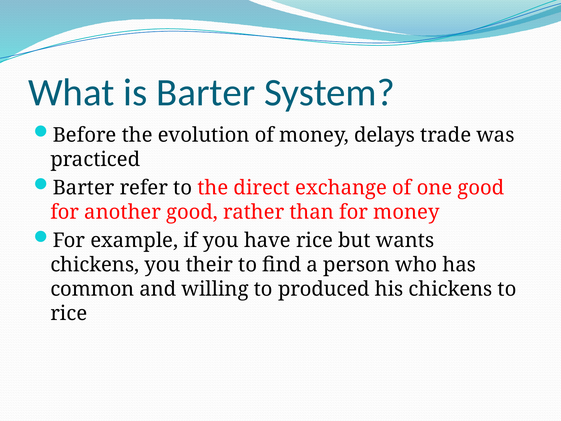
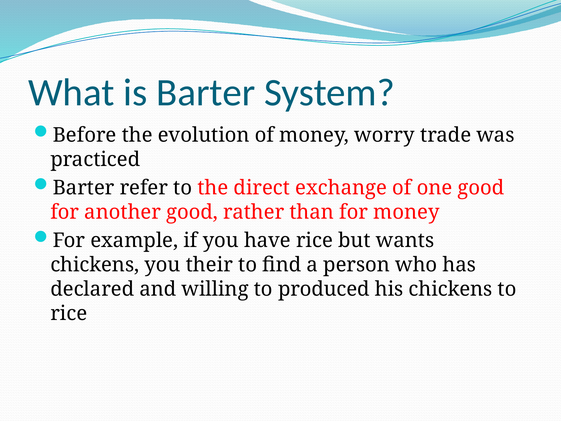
delays: delays -> worry
common: common -> declared
